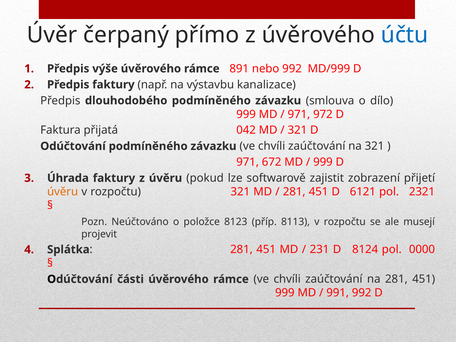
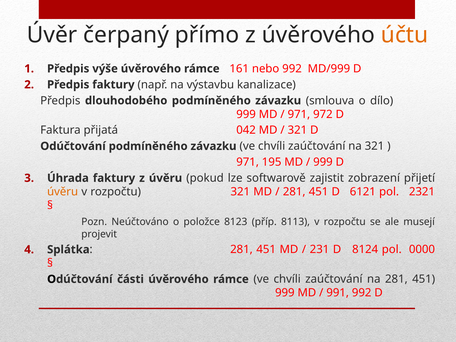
účtu colour: blue -> orange
891: 891 -> 161
672: 672 -> 195
